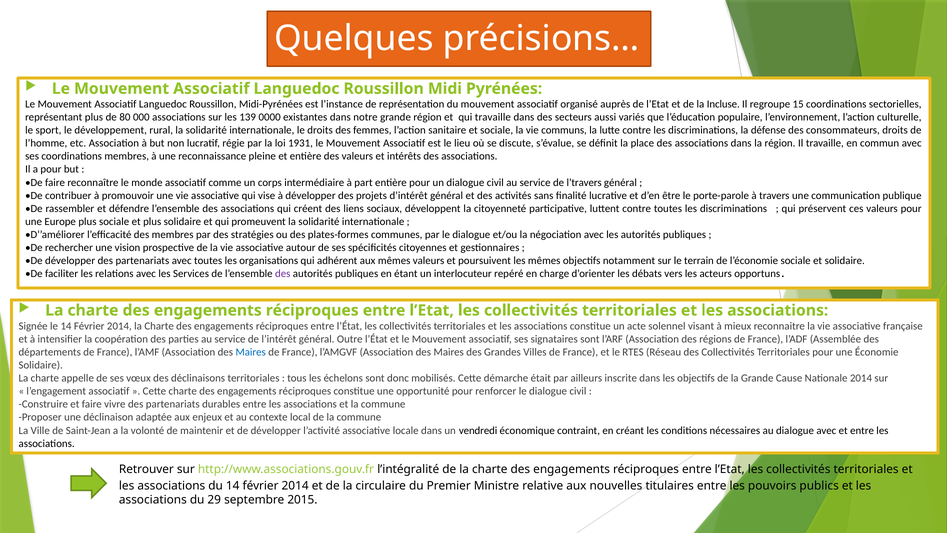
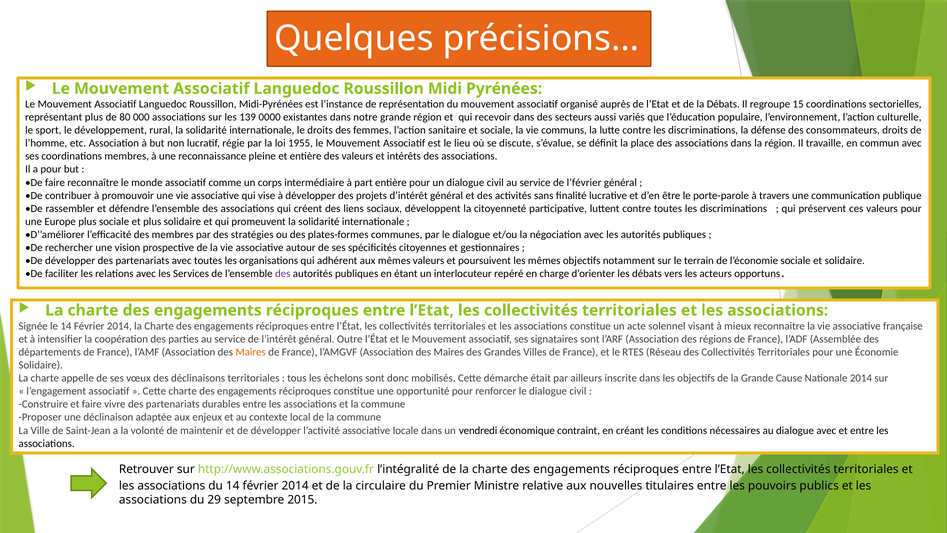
la Incluse: Incluse -> Débats
qui travaille: travaille -> recevoir
1931: 1931 -> 1955
l’travers: l’travers -> l’février
Maires at (251, 352) colour: blue -> orange
